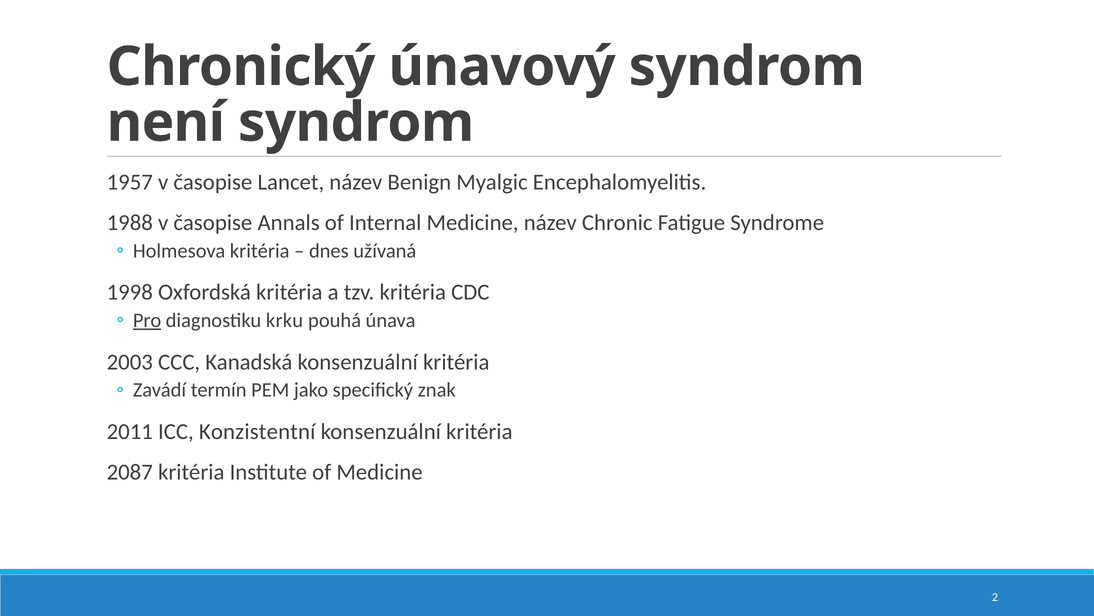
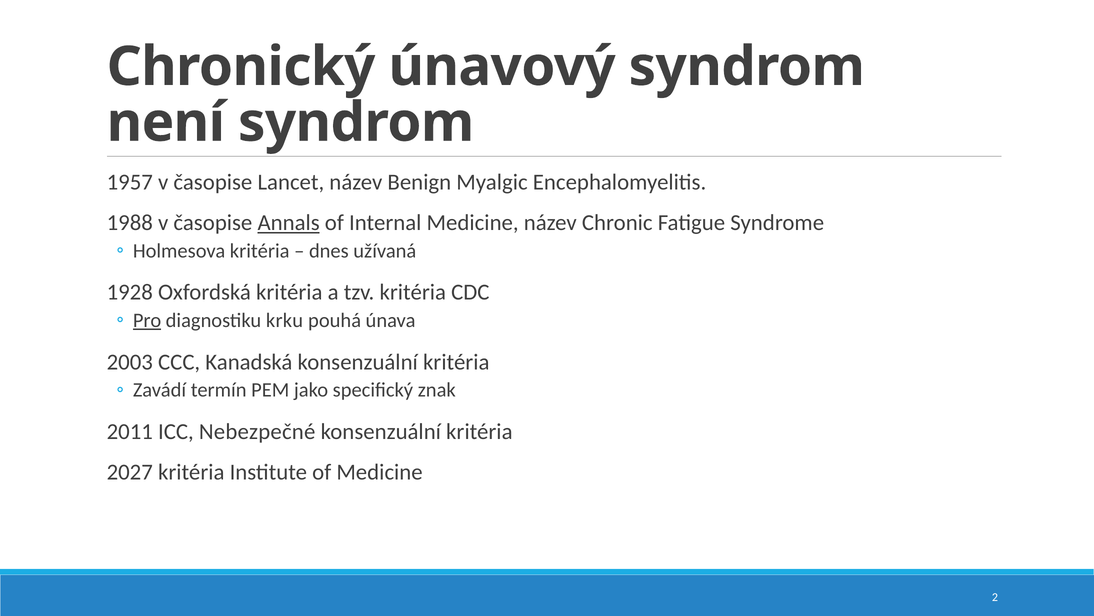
Annals underline: none -> present
1998: 1998 -> 1928
Konzistentní: Konzistentní -> Nebezpečné
2087: 2087 -> 2027
